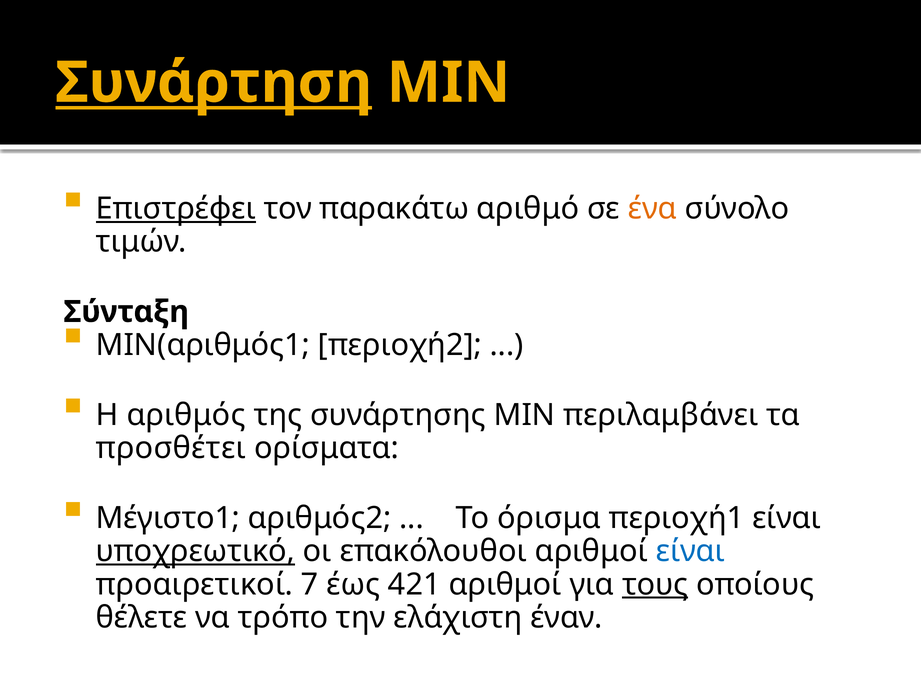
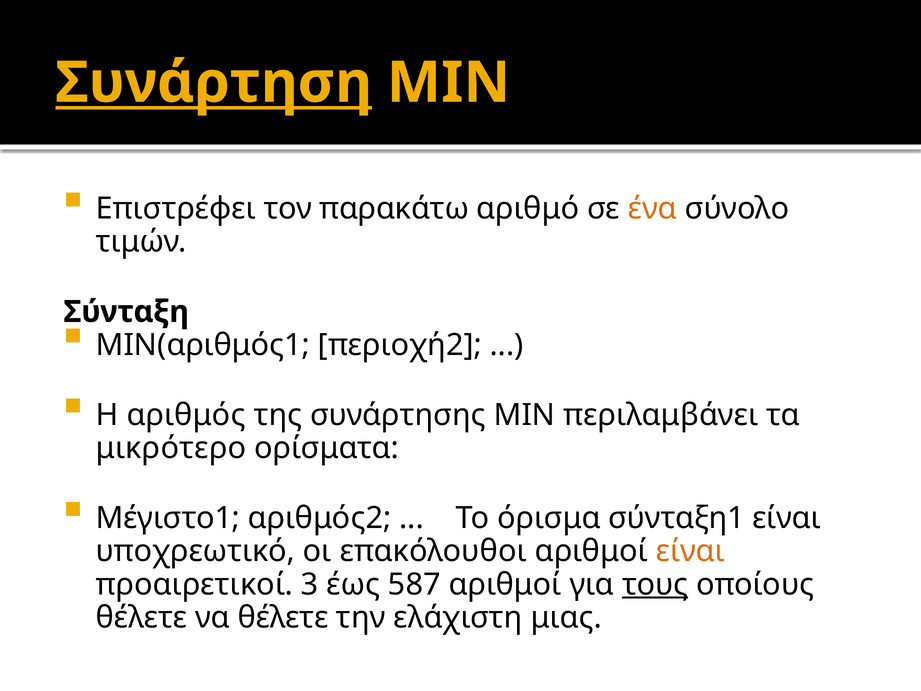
Επιστρέφει underline: present -> none
προσθέτει: προσθέτει -> μικρότερο
περιοχή1: περιοχή1 -> σύνταξη1
υποχρεωτικό underline: present -> none
είναι at (690, 551) colour: blue -> orange
7: 7 -> 3
421: 421 -> 587
να τρόπο: τρόπο -> θέλετε
έναν: έναν -> μιας
